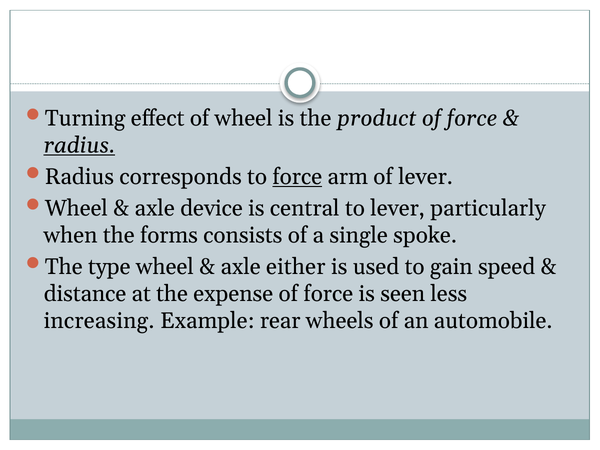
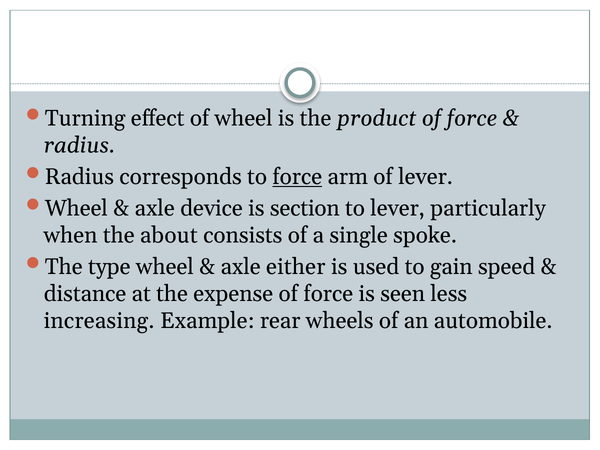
radius at (79, 145) underline: present -> none
central: central -> section
forms: forms -> about
